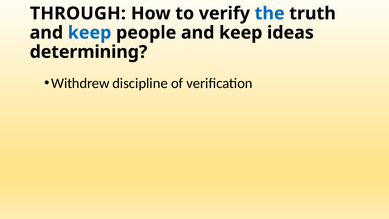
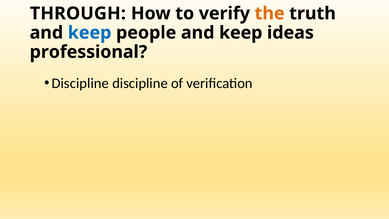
the colour: blue -> orange
determining: determining -> professional
Withdrew at (80, 83): Withdrew -> Discipline
